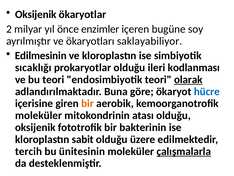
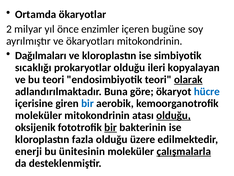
Oksijenik at (36, 14): Oksijenik -> Ortamda
ökaryotları saklayabiliyor: saklayabiliyor -> mitokondrinin
Edilmesinin: Edilmesinin -> Dağılmaları
kodlanması: kodlanması -> kopyalayan
bir at (87, 103) colour: orange -> blue
olduğu at (174, 115) underline: none -> present
bir at (111, 127) underline: none -> present
sabit: sabit -> fazla
tercih: tercih -> enerji
